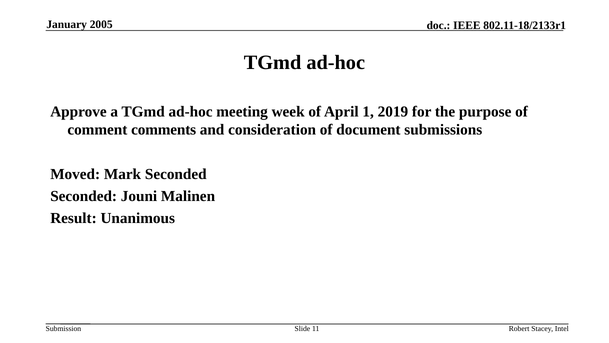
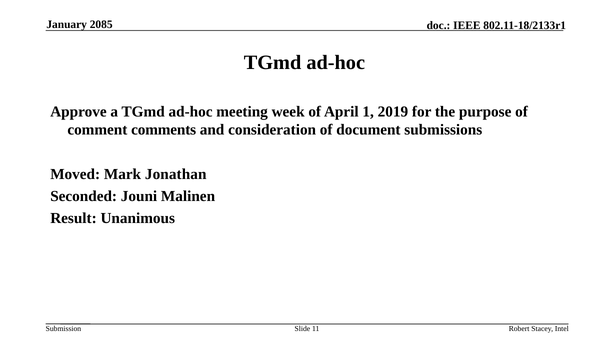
2005: 2005 -> 2085
Mark Seconded: Seconded -> Jonathan
